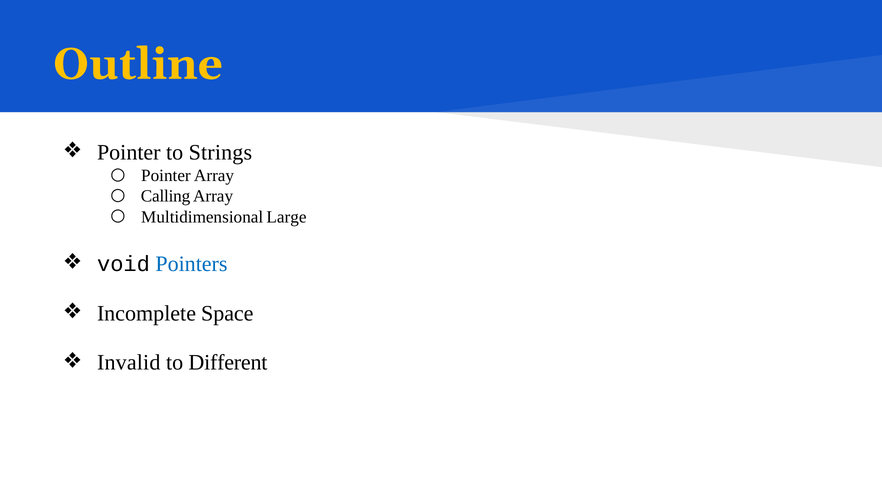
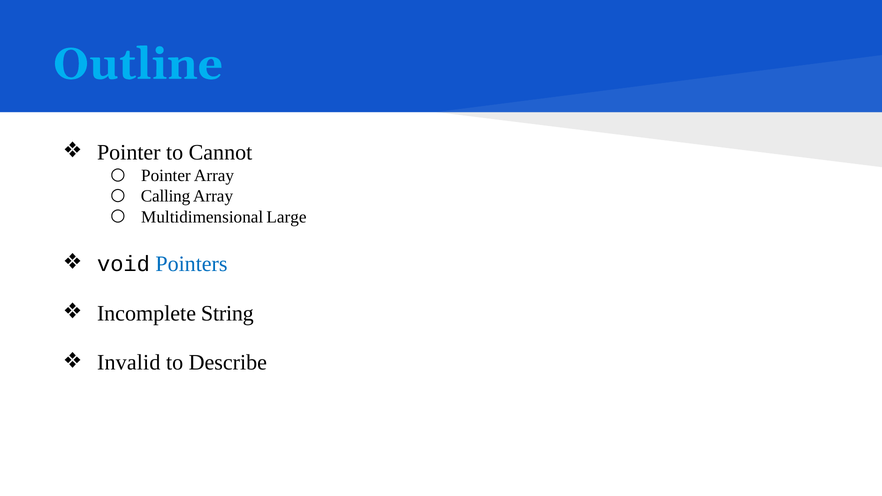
Outline colour: yellow -> light blue
Strings: Strings -> Cannot
Space: Space -> String
Different: Different -> Describe
